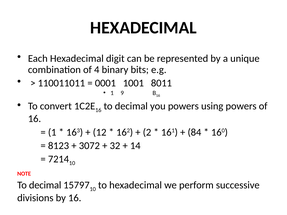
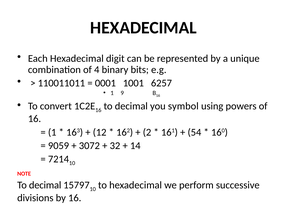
8011: 8011 -> 6257
you powers: powers -> symbol
84: 84 -> 54
8123: 8123 -> 9059
